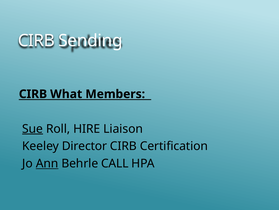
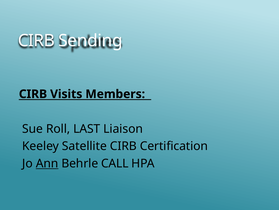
What: What -> Visits
Sue underline: present -> none
HIRE: HIRE -> LAST
Director: Director -> Satellite
